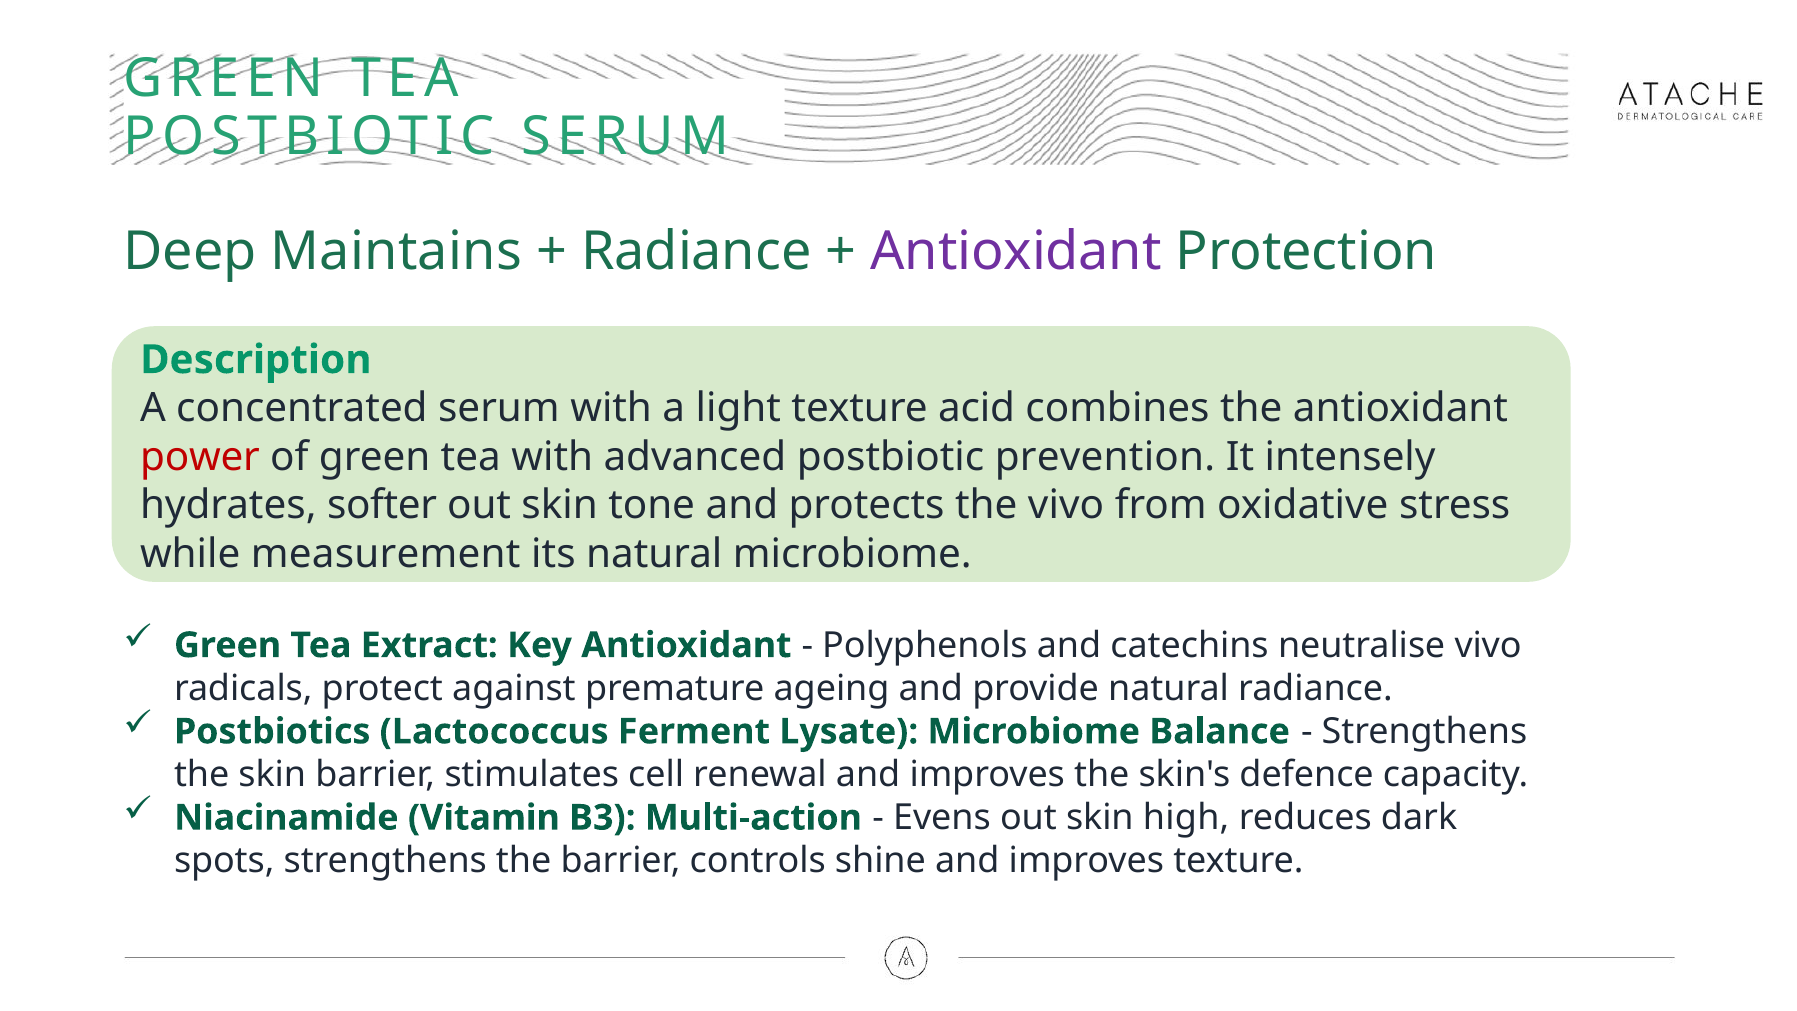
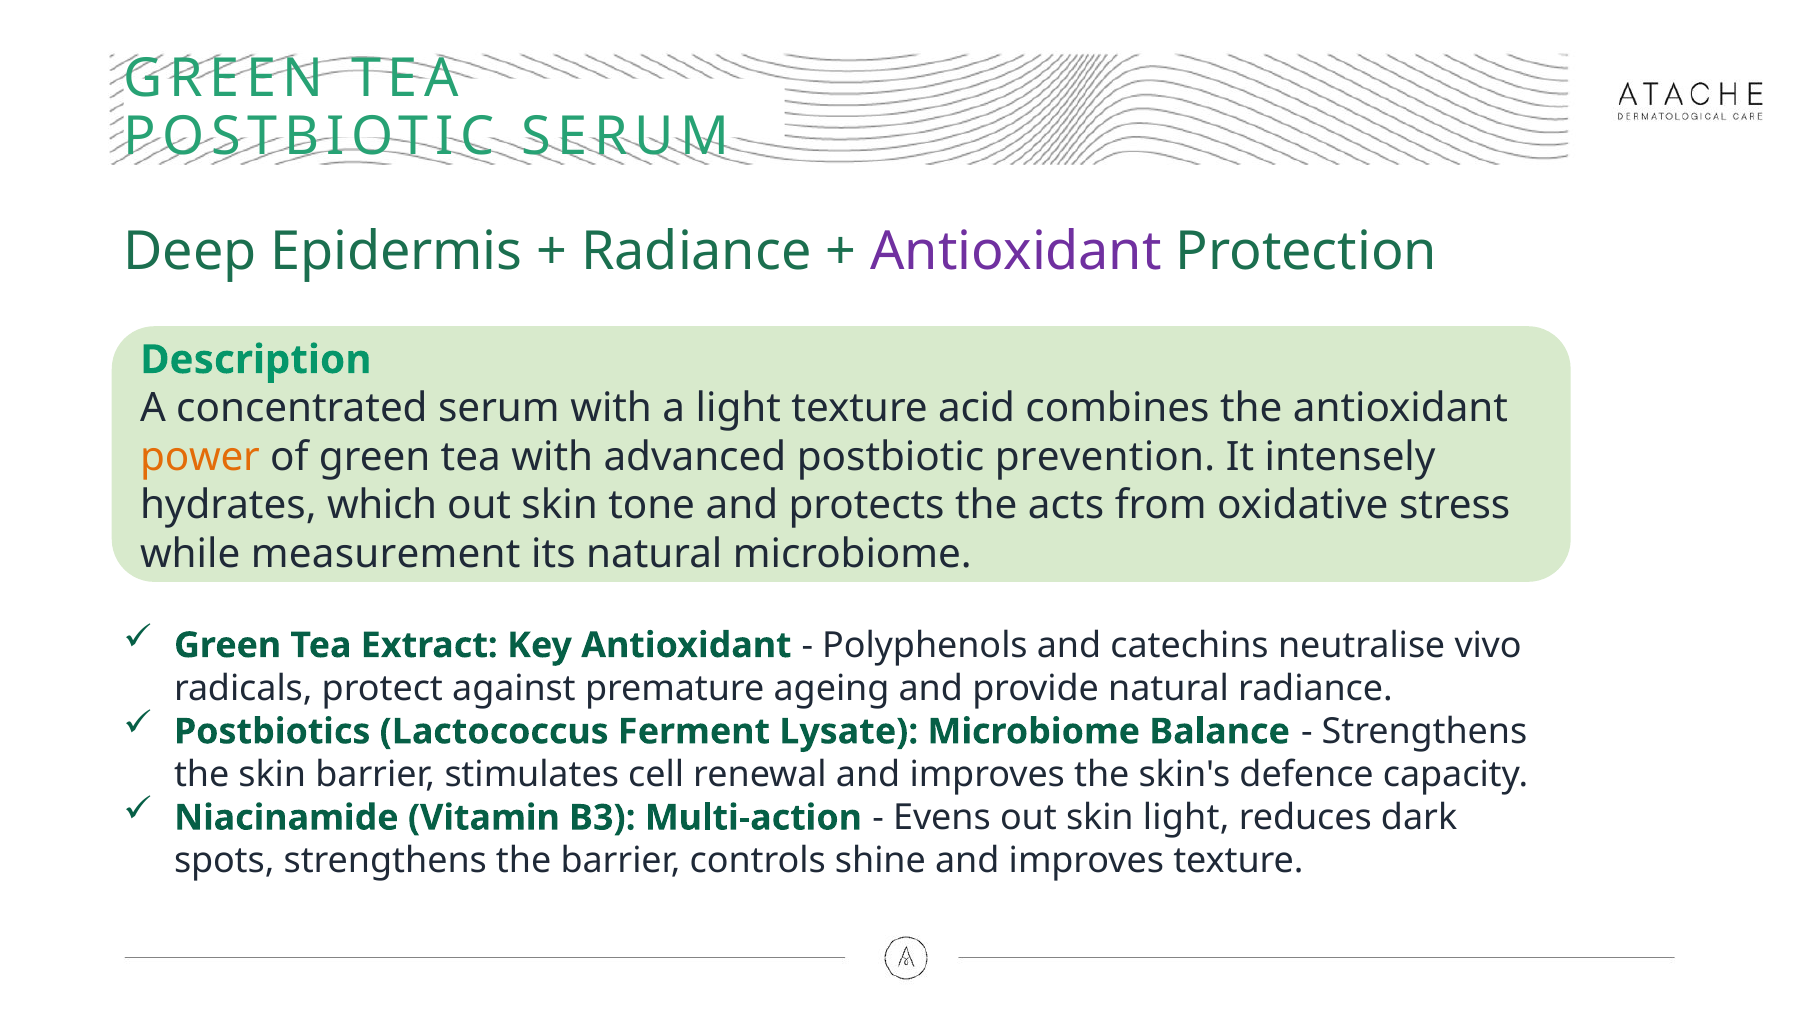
Maintains: Maintains -> Epidermis
power colour: red -> orange
softer: softer -> which
the vivo: vivo -> acts
skin high: high -> light
